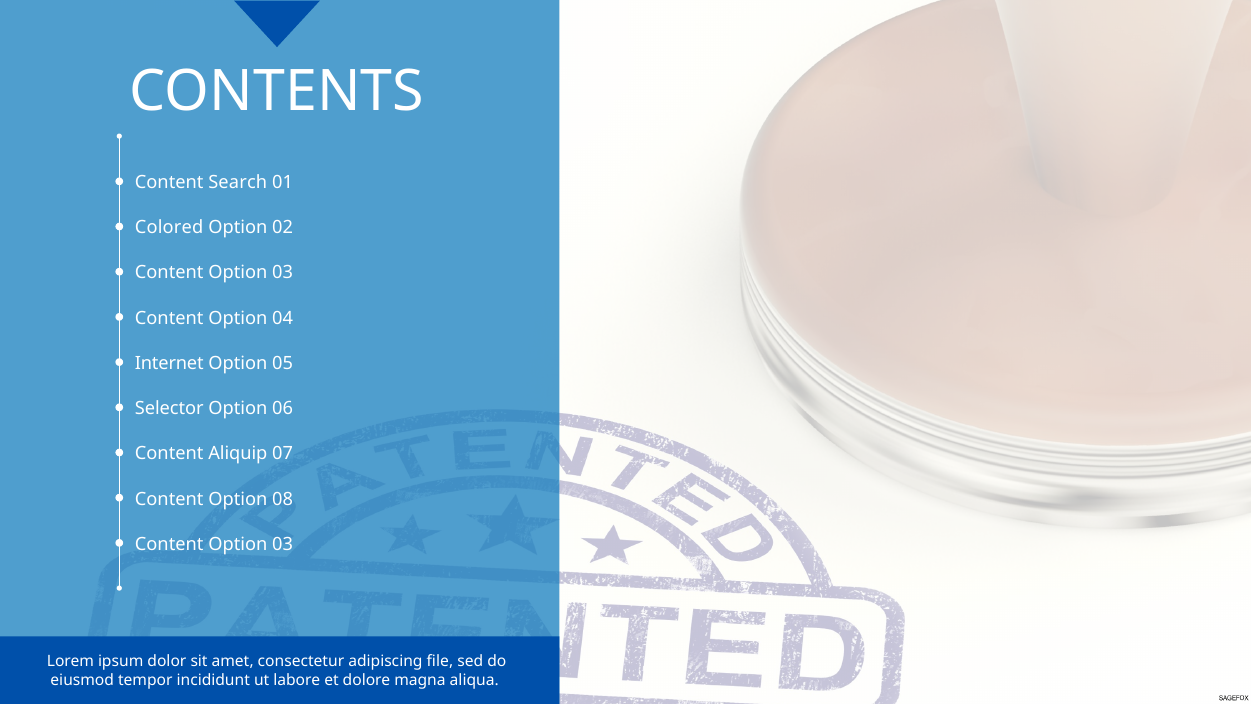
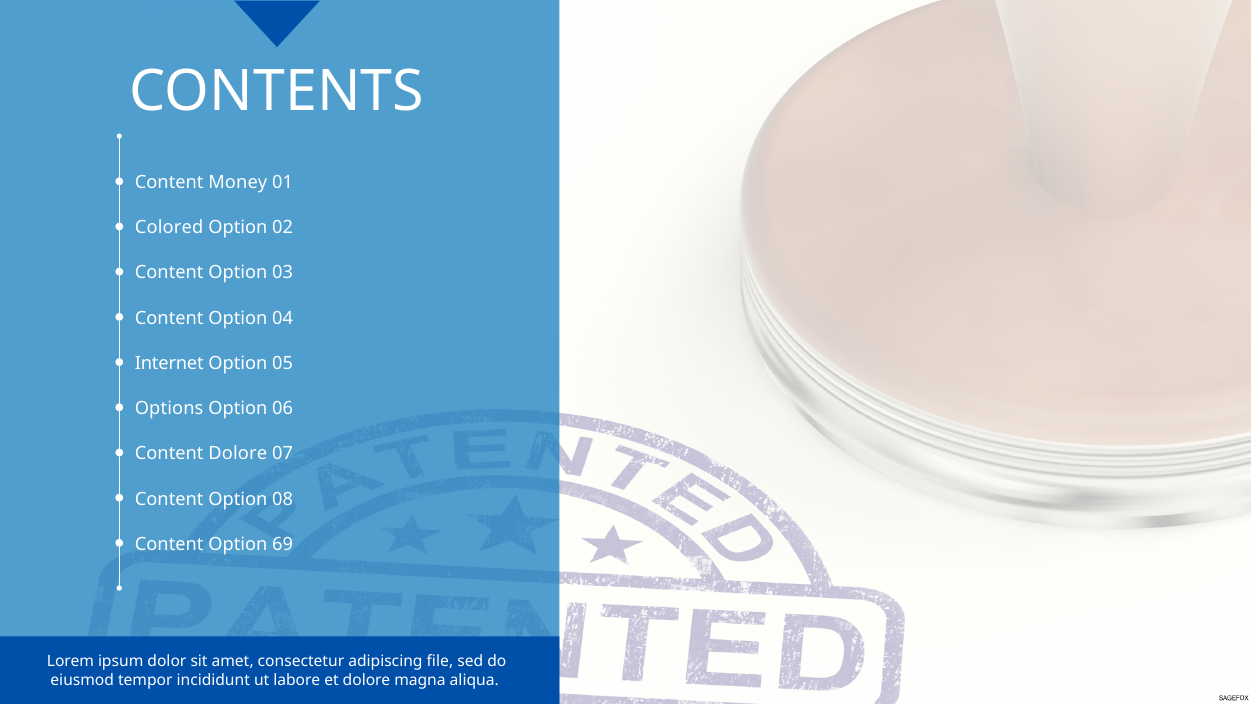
Search: Search -> Money
Selector: Selector -> Options
Content Aliquip: Aliquip -> Dolore
03 at (283, 544): 03 -> 69
